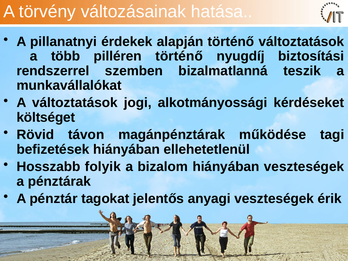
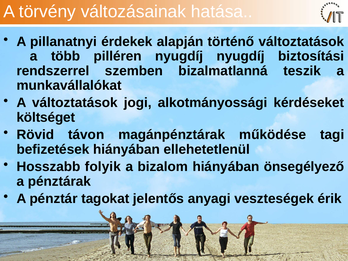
pilléren történő: történő -> nyugdíj
hiányában veszteségek: veszteségek -> önsegélyező
